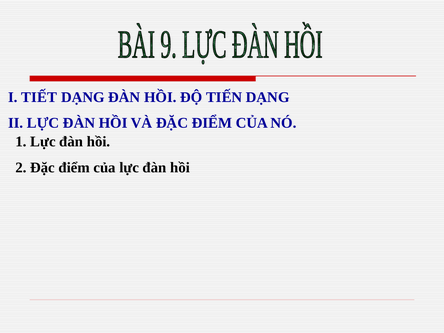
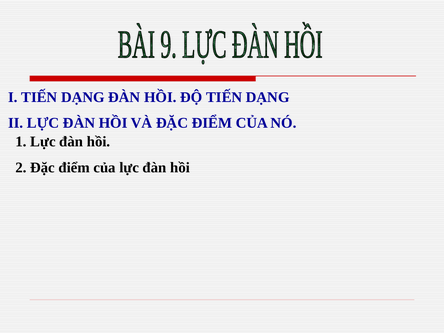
I TIẾT: TIẾT -> TIẾN
